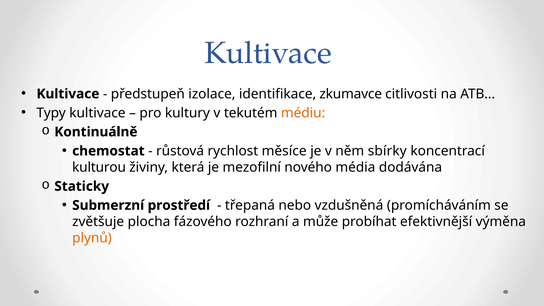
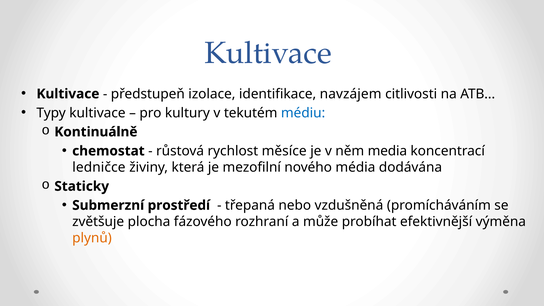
zkumavce: zkumavce -> navzájem
médiu colour: orange -> blue
sbírky: sbírky -> media
kulturou: kulturou -> ledničce
